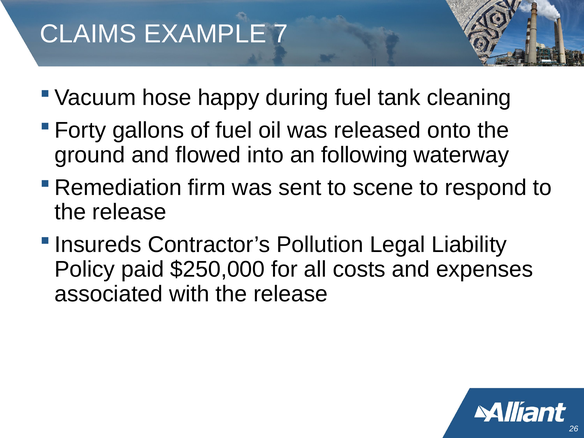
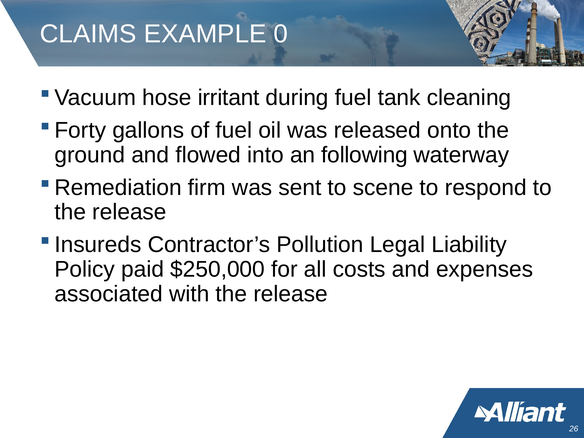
7: 7 -> 0
happy: happy -> irritant
